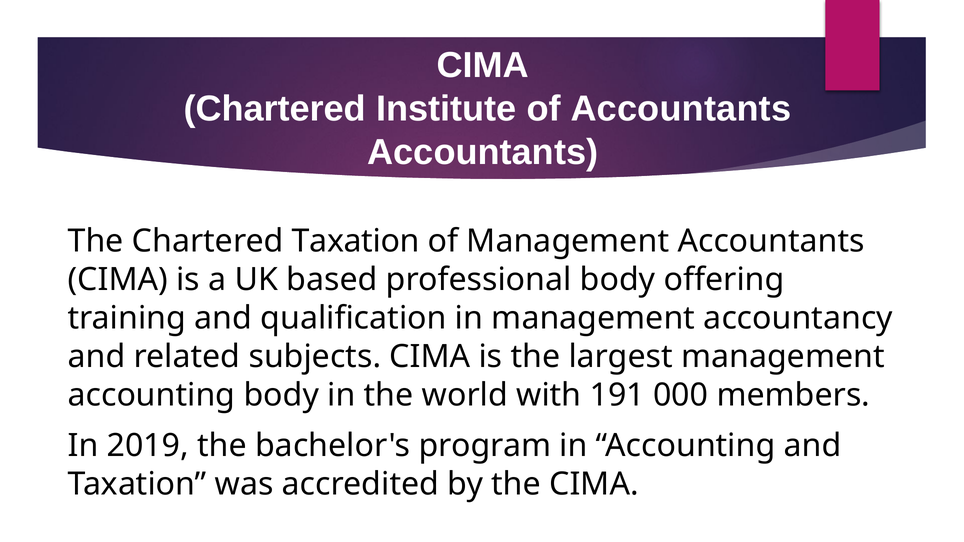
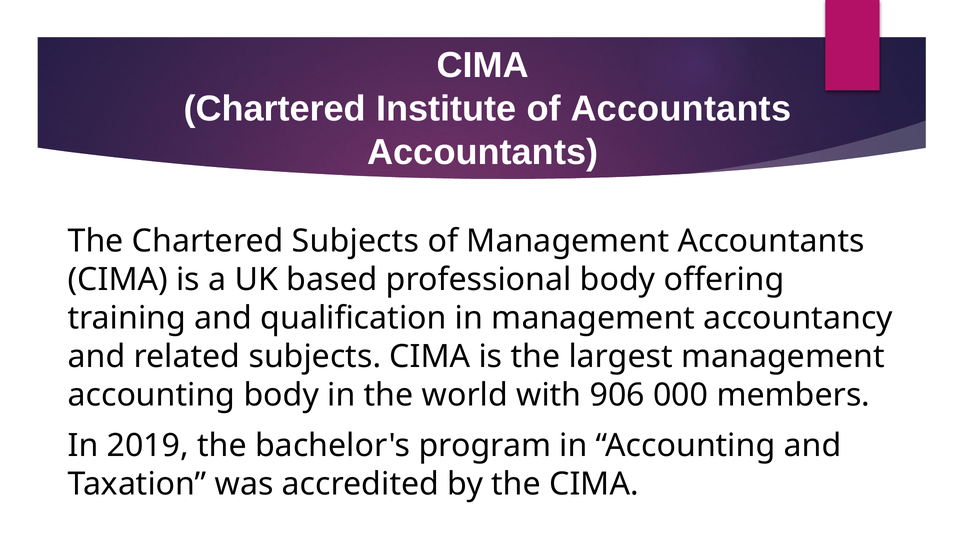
Chartered Taxation: Taxation -> Subjects
191: 191 -> 906
